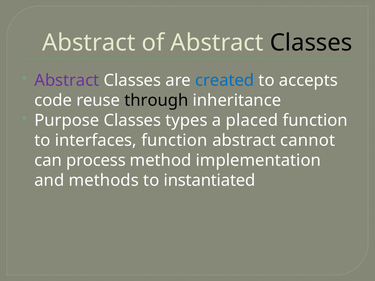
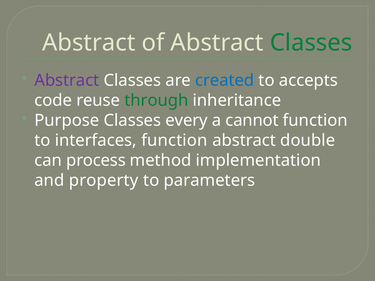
Classes at (311, 43) colour: black -> green
through colour: black -> green
types: types -> every
placed: placed -> cannot
cannot: cannot -> double
methods: methods -> property
instantiated: instantiated -> parameters
